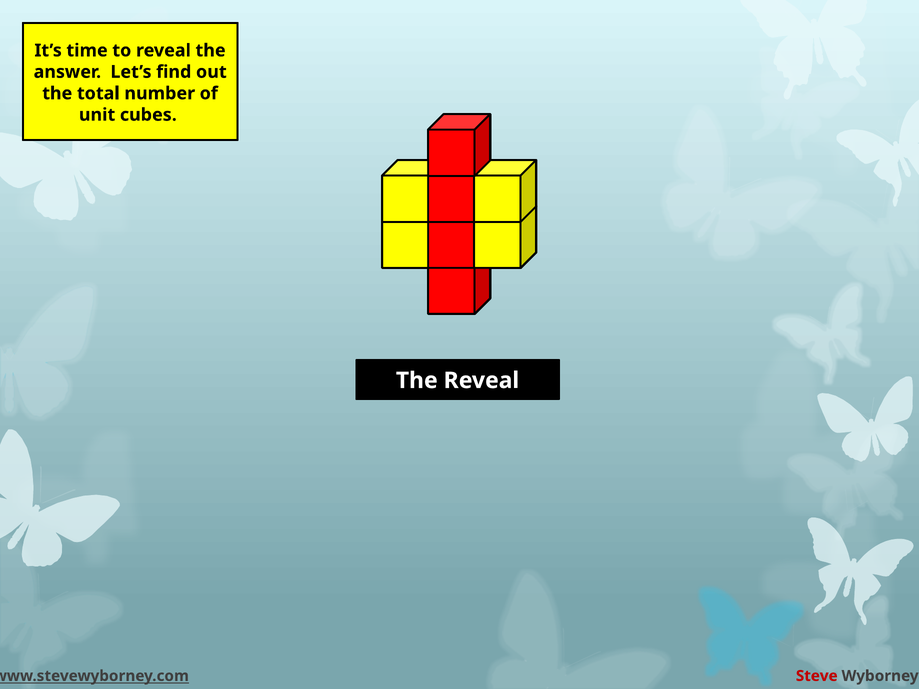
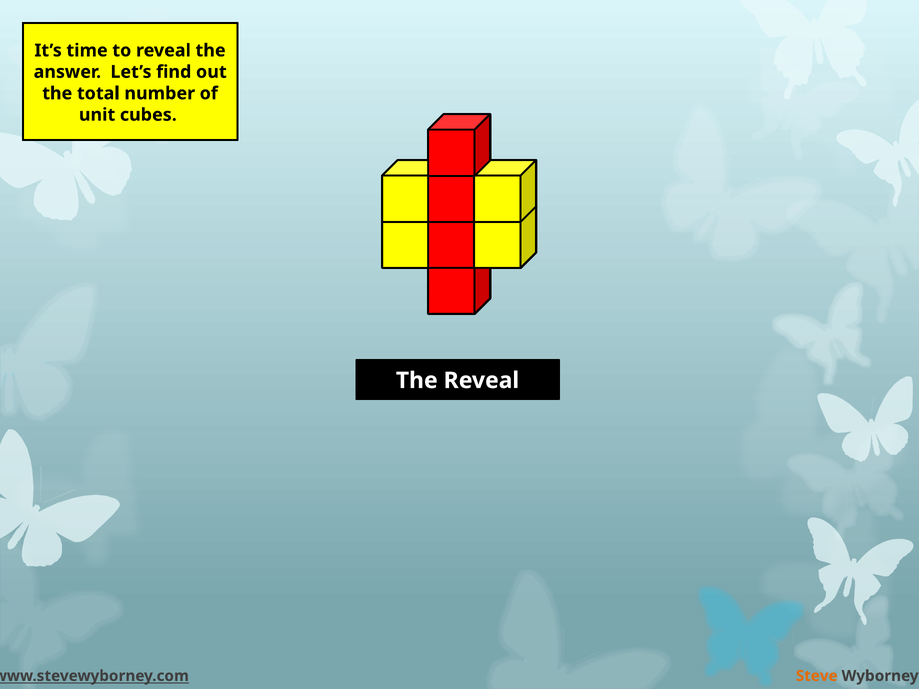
Steve colour: red -> orange
